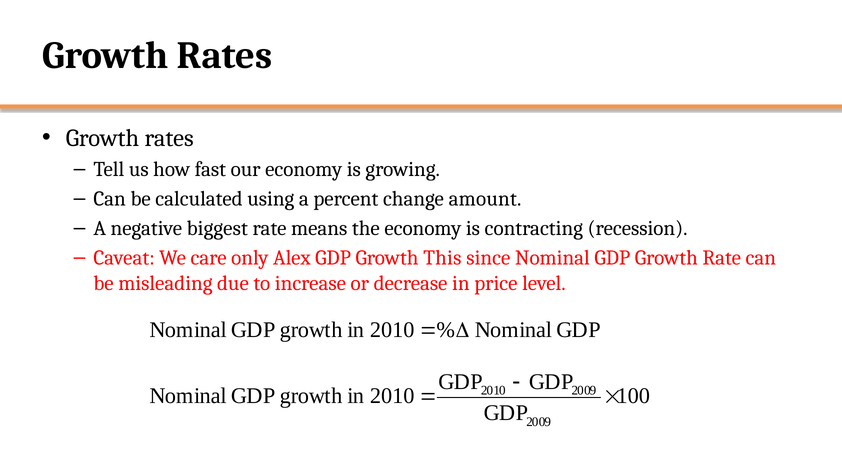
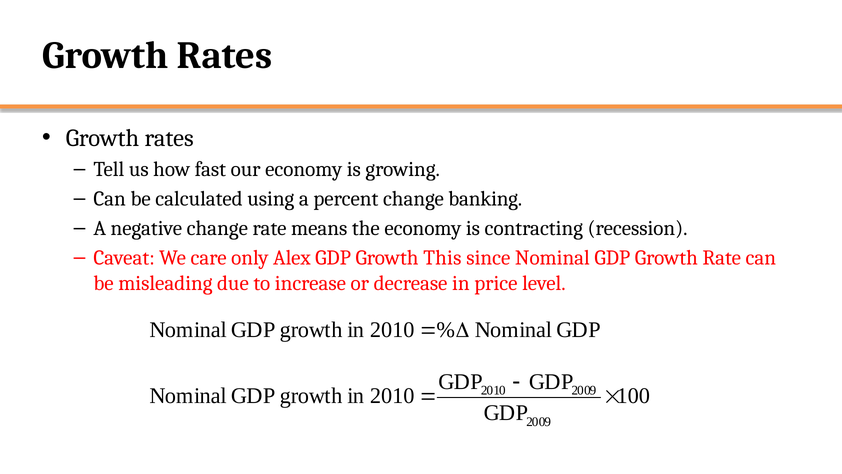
amount: amount -> banking
negative biggest: biggest -> change
